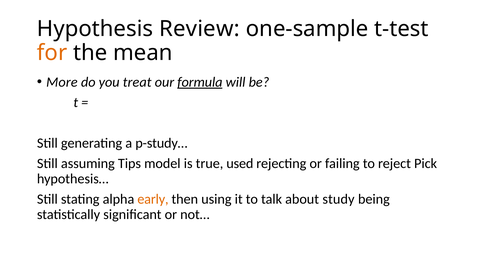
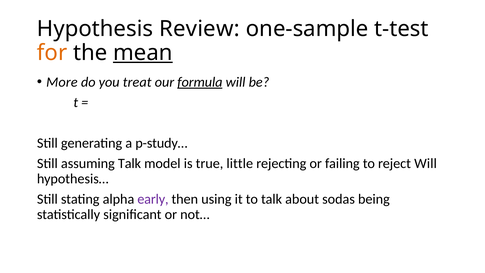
mean underline: none -> present
assuming Tips: Tips -> Talk
used: used -> little
reject Pick: Pick -> Will
early colour: orange -> purple
study: study -> sodas
